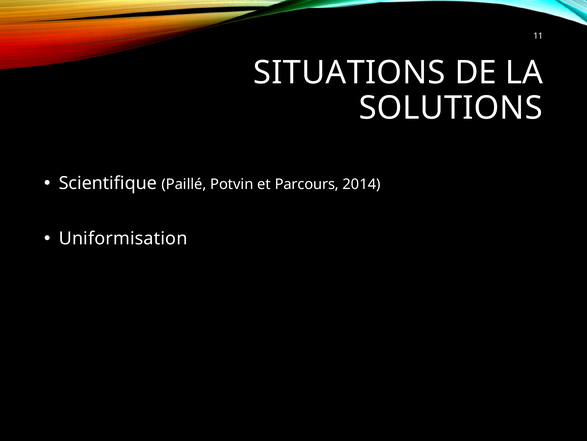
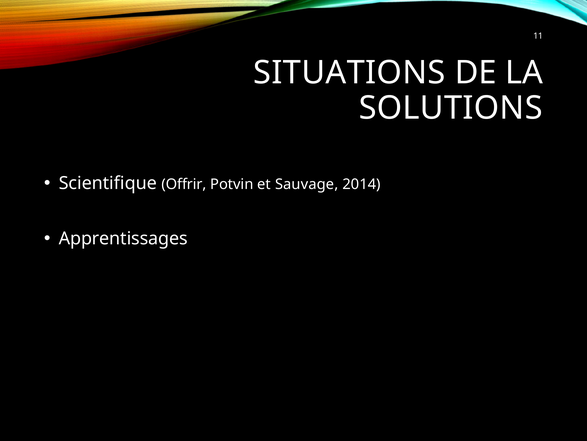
Paillé: Paillé -> Offrir
Parcours: Parcours -> Sauvage
Uniformisation: Uniformisation -> Apprentissages
